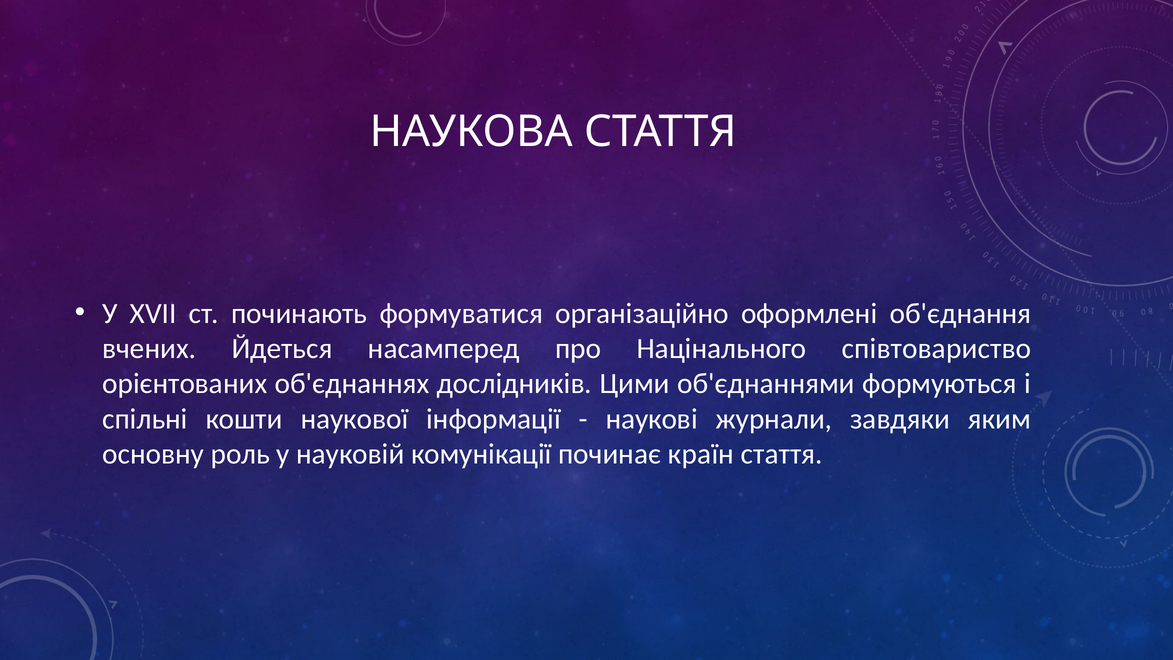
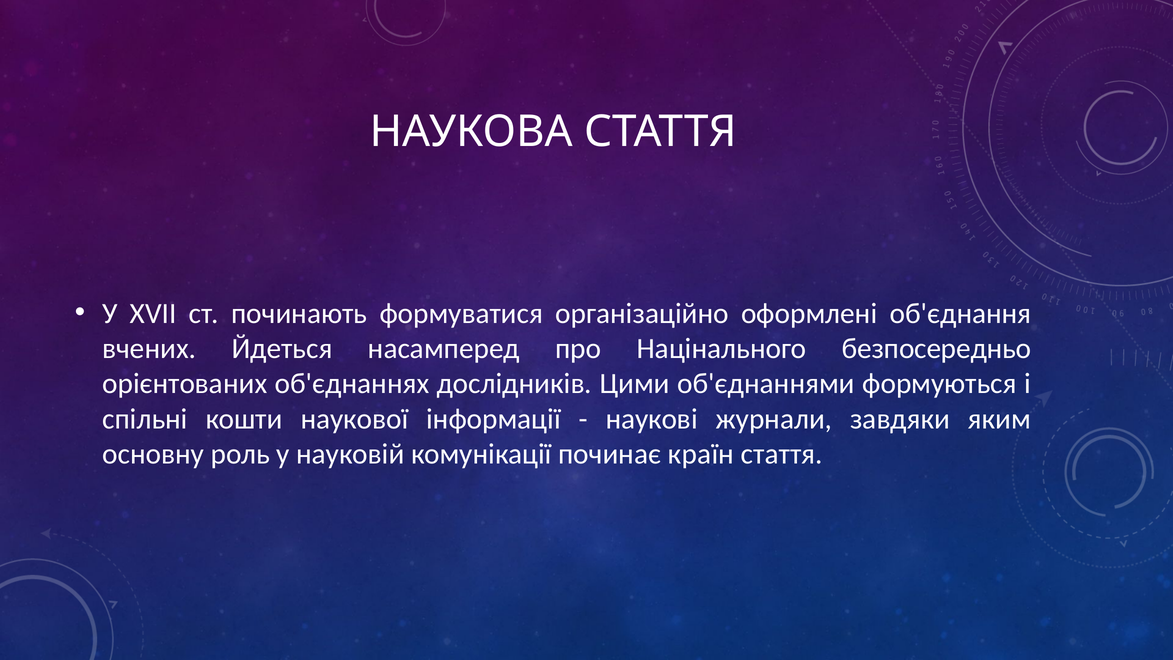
співтовариство: співтовариство -> безпосередньо
